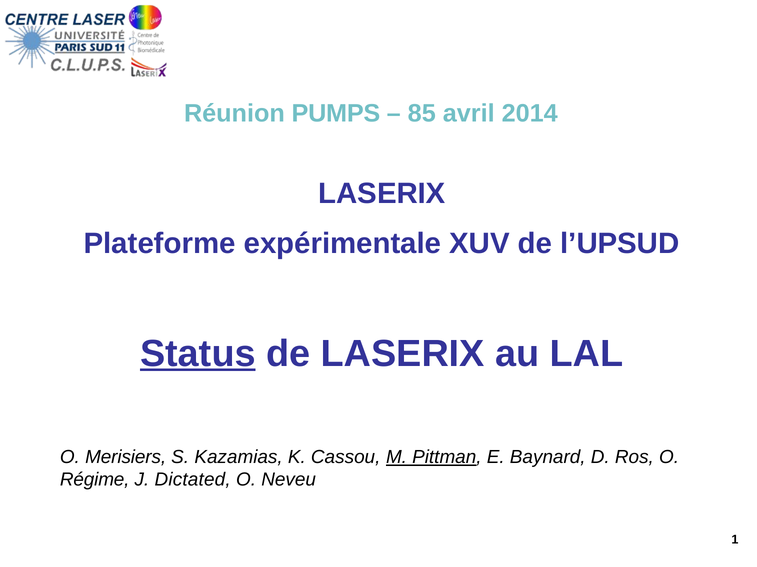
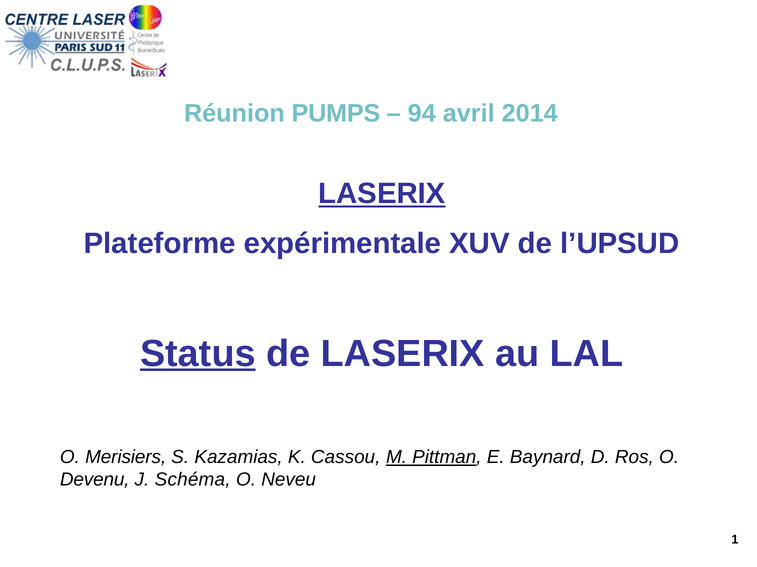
85: 85 -> 94
LASERIX at (382, 194) underline: none -> present
Régime: Régime -> Devenu
Dictated: Dictated -> Schéma
